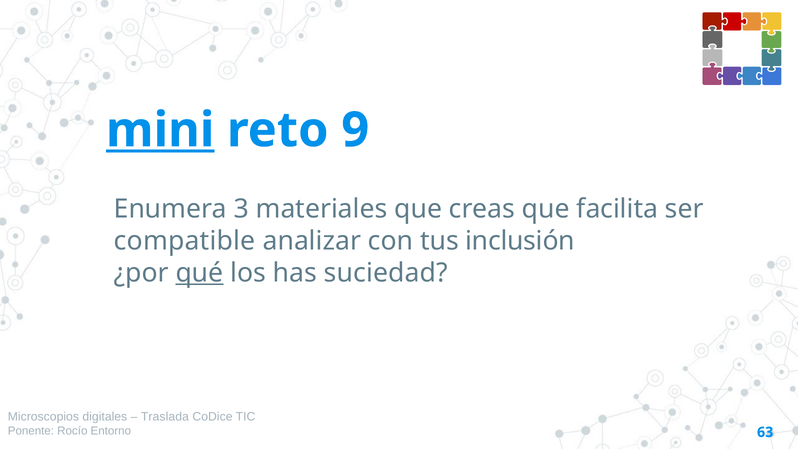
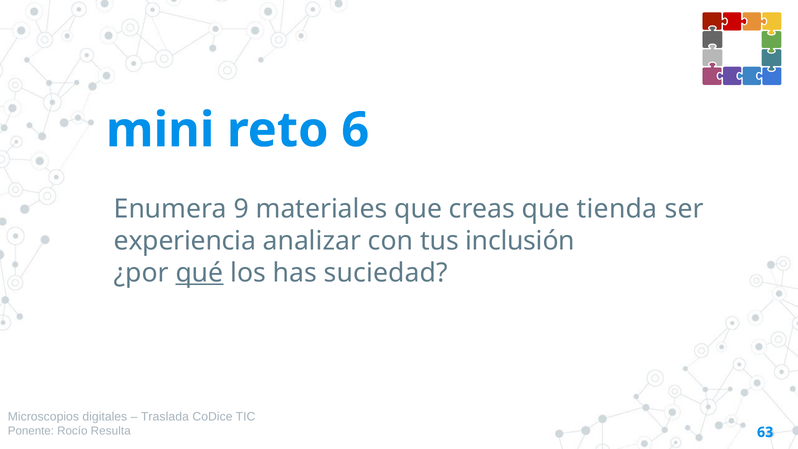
mini underline: present -> none
9: 9 -> 6
3: 3 -> 9
facilita: facilita -> tienda
compatible: compatible -> experiencia
Entorno: Entorno -> Resulta
